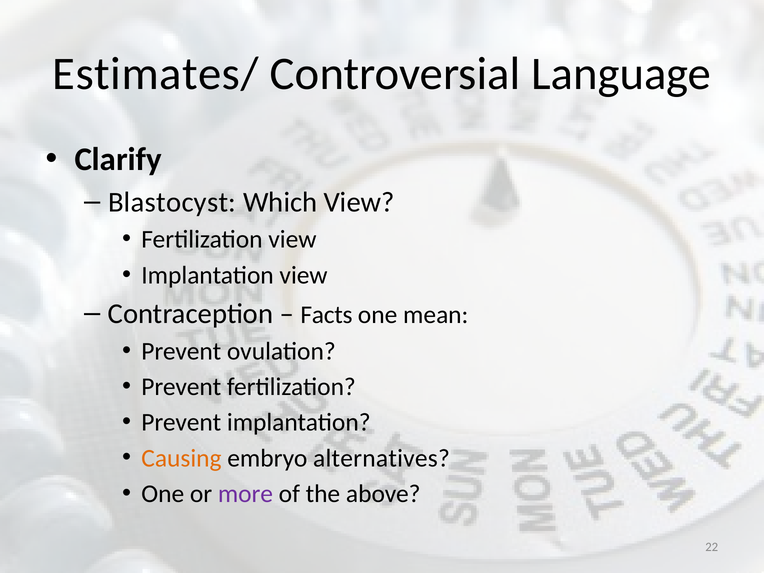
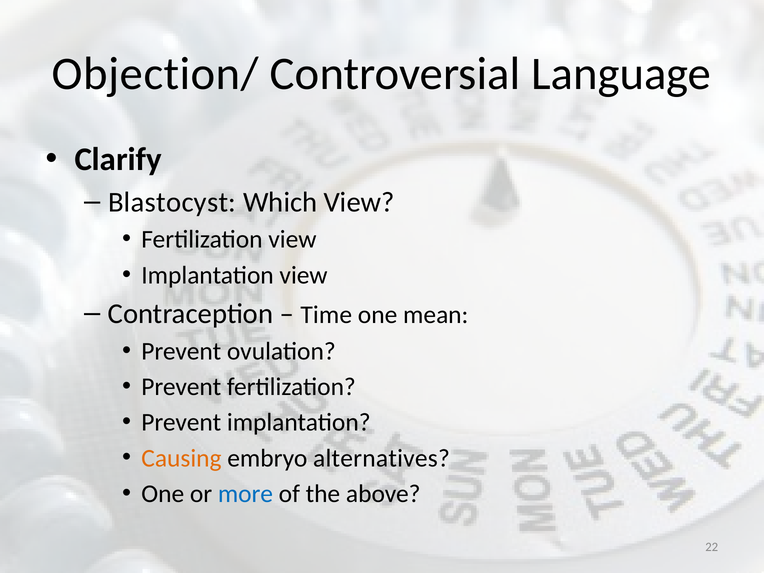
Estimates/: Estimates/ -> Objection/
Facts: Facts -> Time
more colour: purple -> blue
